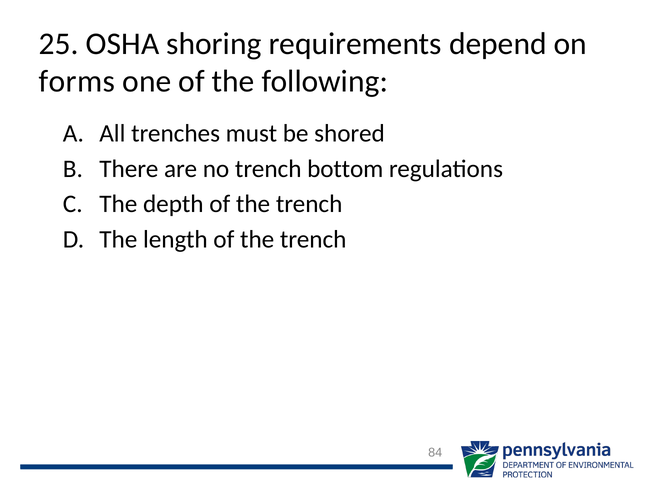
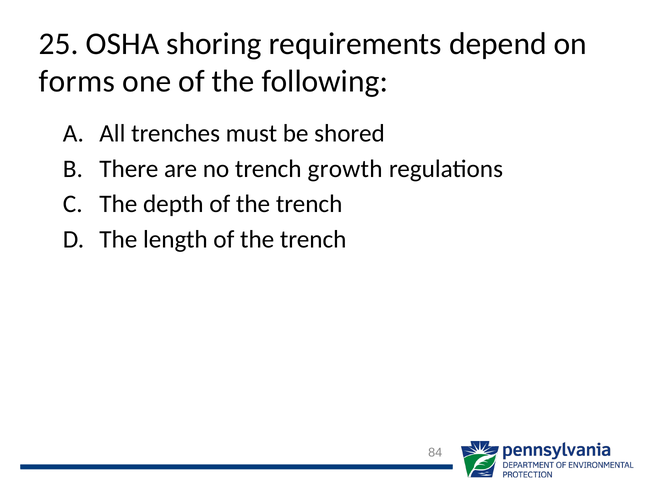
bottom: bottom -> growth
